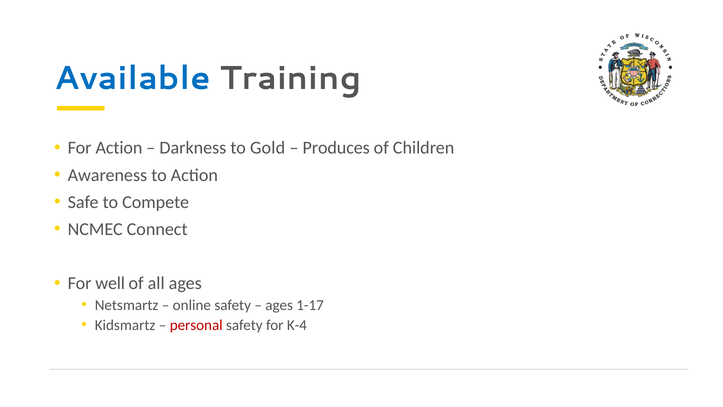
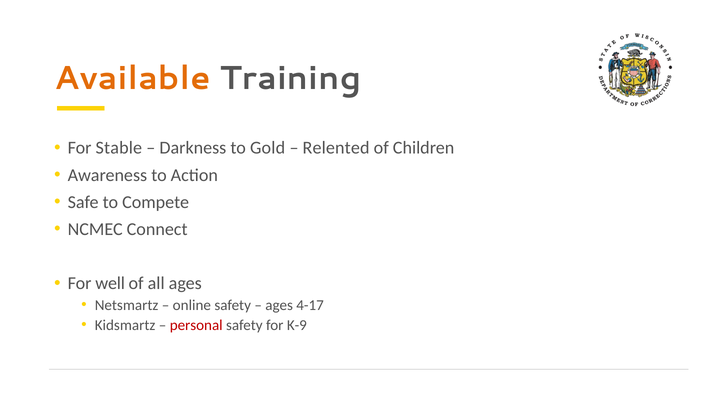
Available colour: blue -> orange
For Action: Action -> Stable
Produces: Produces -> Relented
1-17: 1-17 -> 4-17
K-4: K-4 -> K-9
